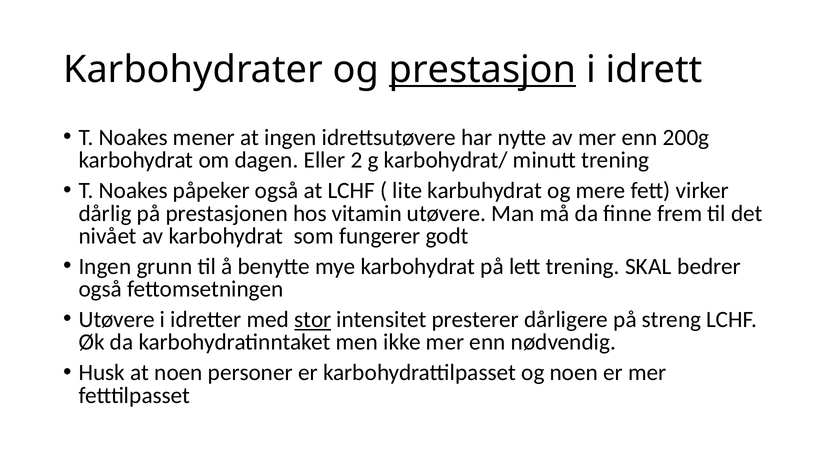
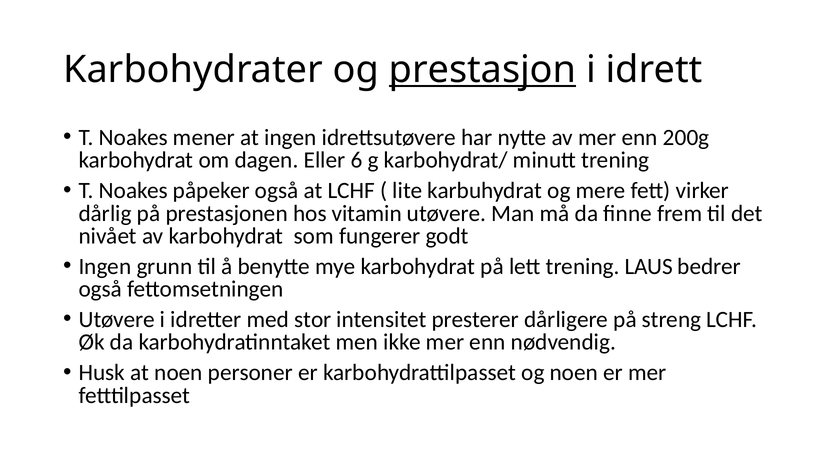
2: 2 -> 6
SKAL: SKAL -> LAUS
stor underline: present -> none
